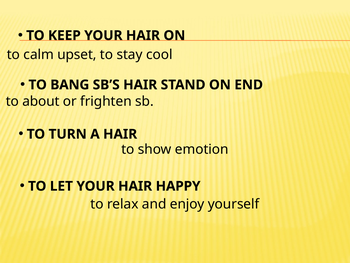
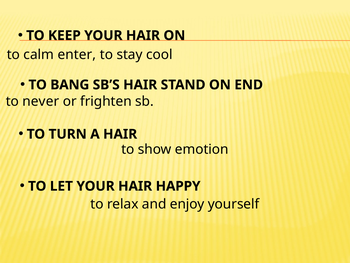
upset: upset -> enter
about: about -> never
